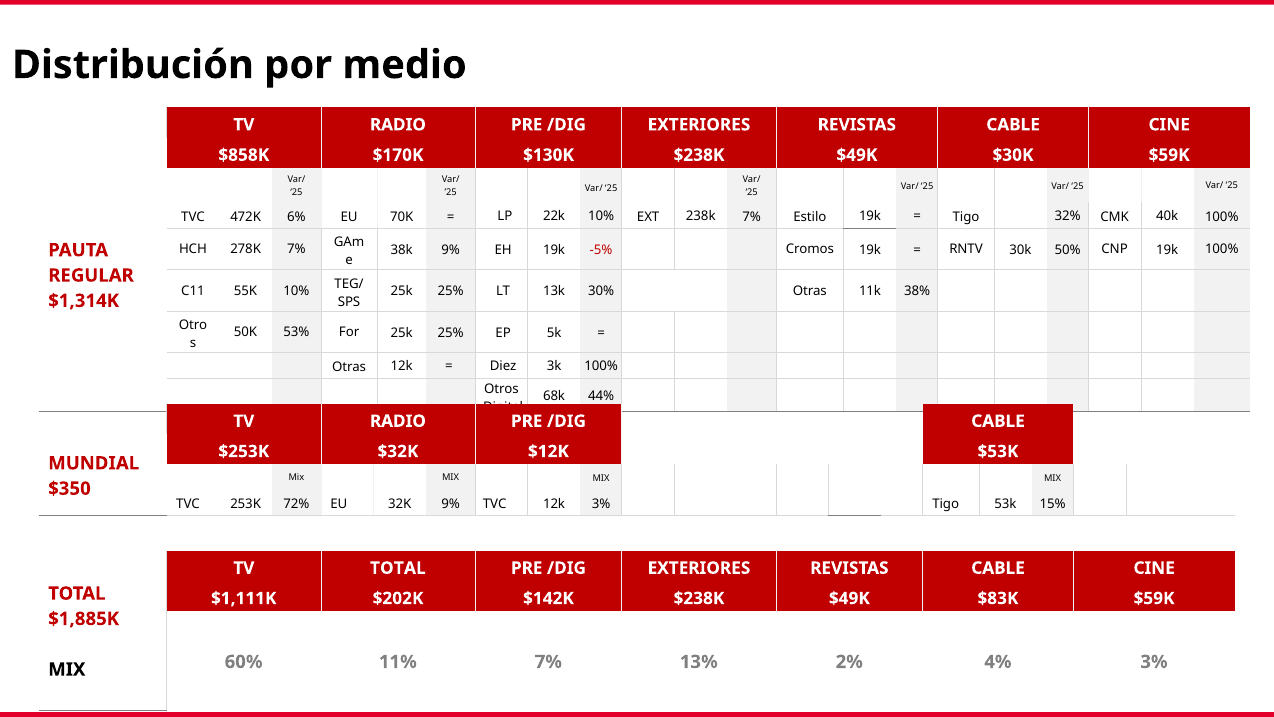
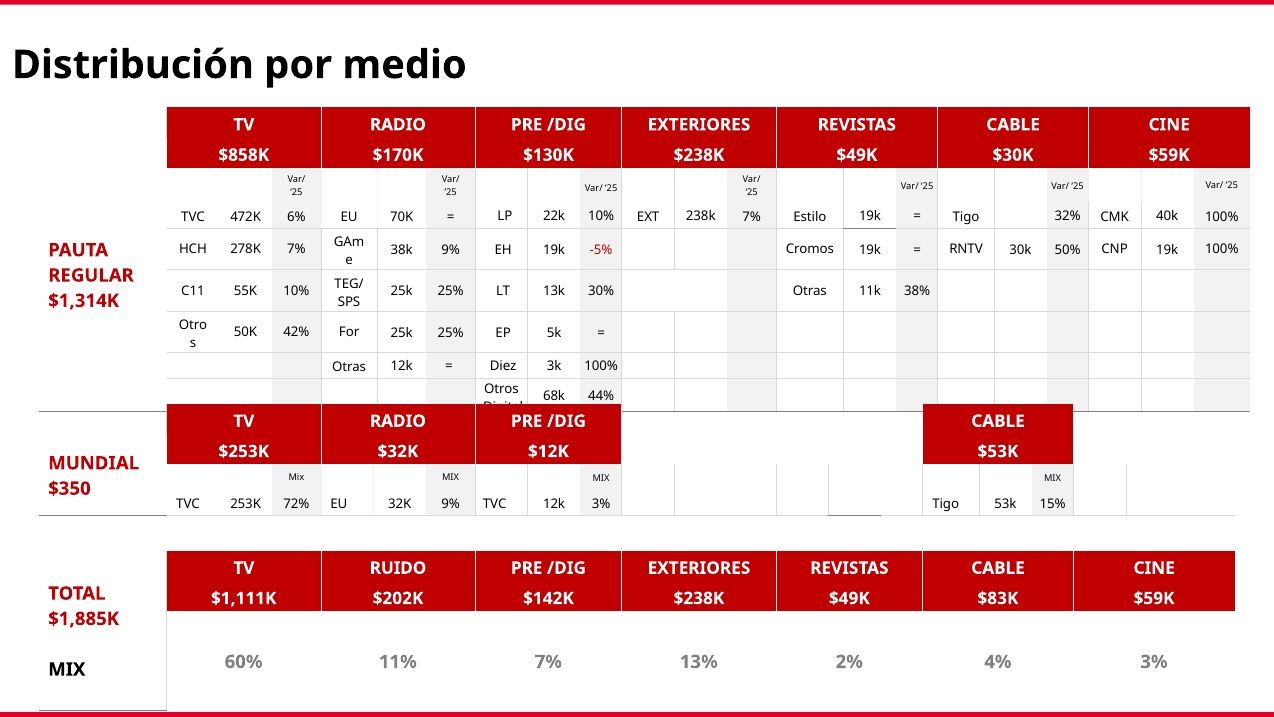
53%: 53% -> 42%
TV TOTAL: TOTAL -> RUIDO
